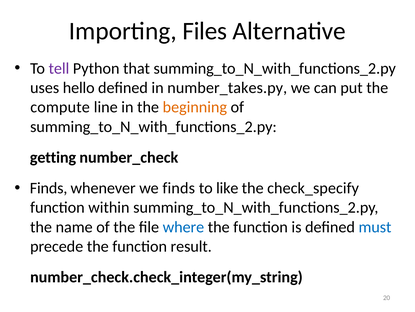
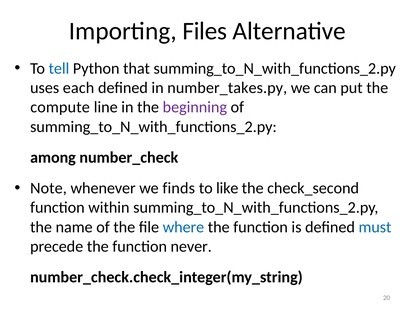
tell colour: purple -> blue
hello: hello -> each
beginning colour: orange -> purple
getting: getting -> among
Finds at (49, 188): Finds -> Note
check_specify: check_specify -> check_second
result: result -> never
